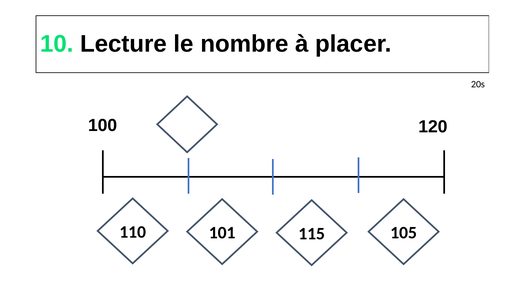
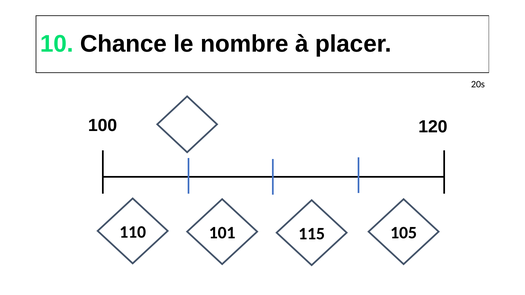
Lecture: Lecture -> Chance
